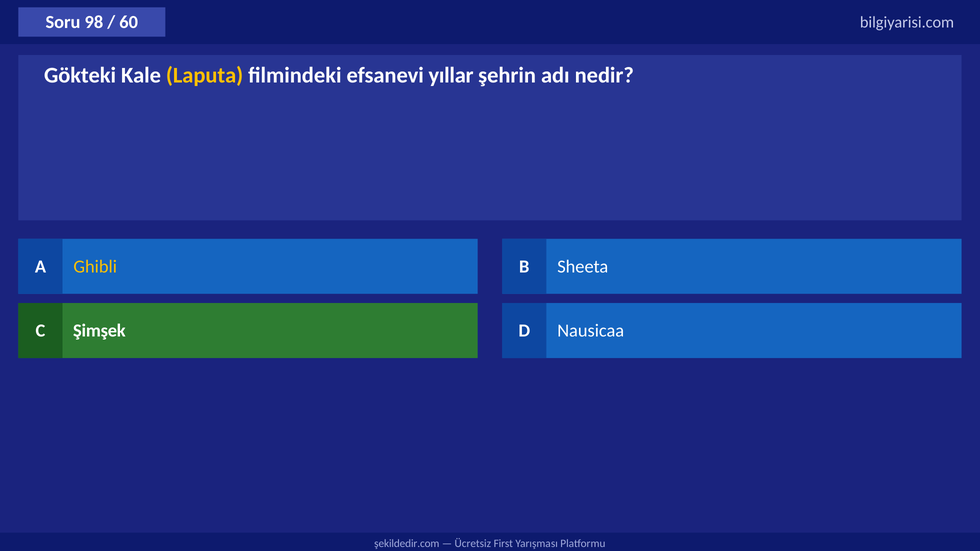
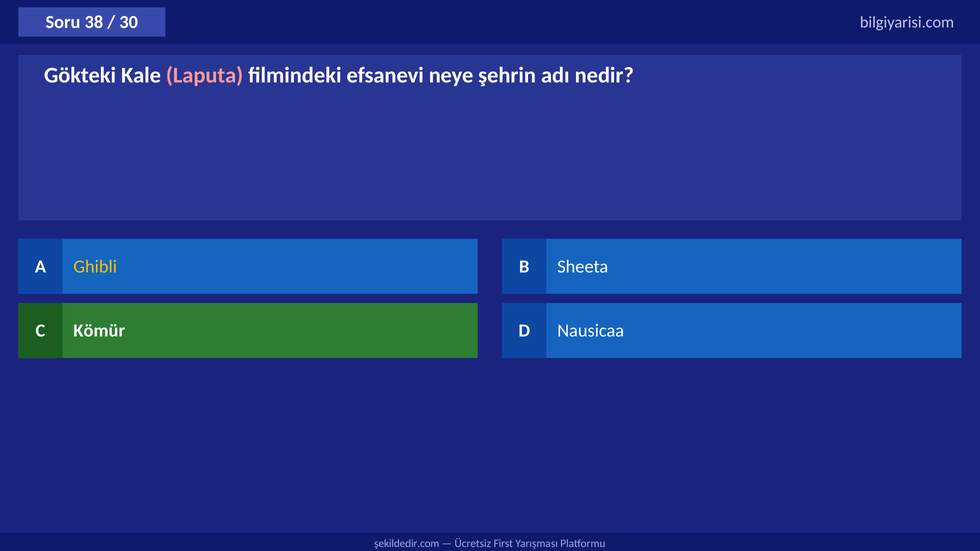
98: 98 -> 38
60: 60 -> 30
Laputa colour: yellow -> pink
yıllar: yıllar -> neye
Şimşek: Şimşek -> Kömür
